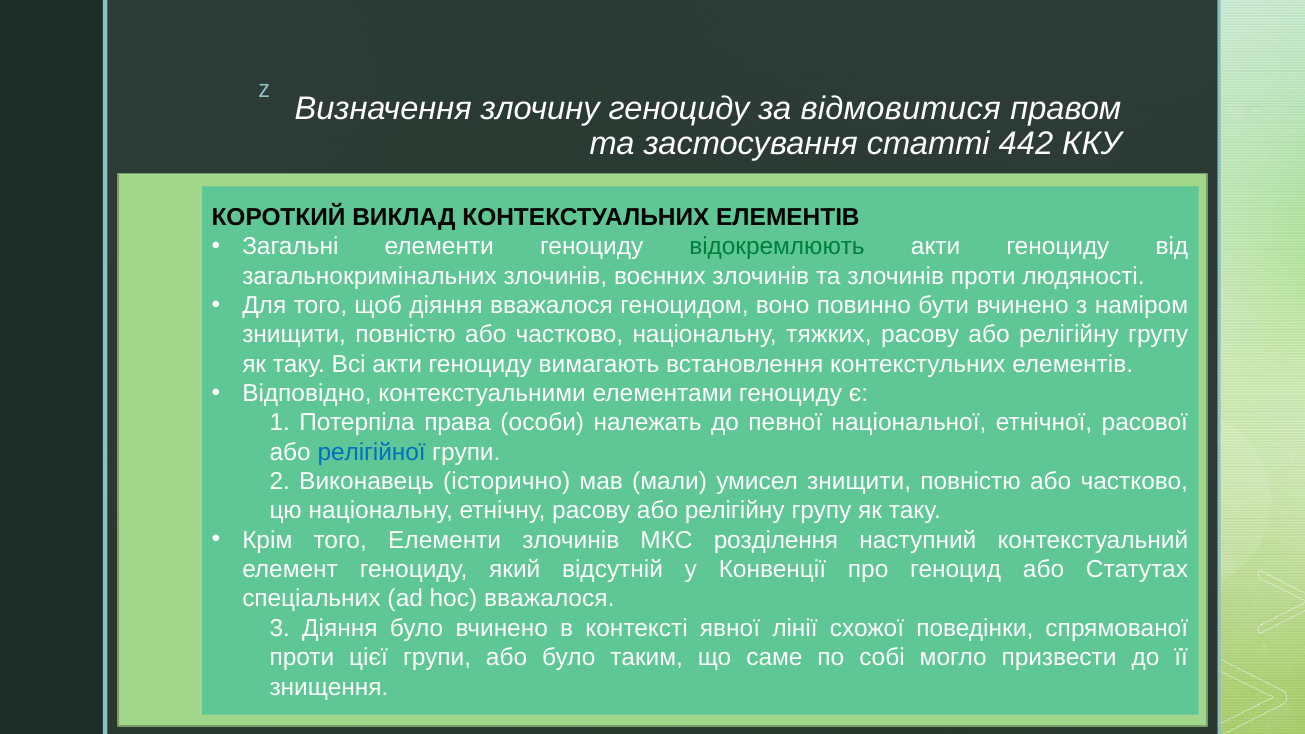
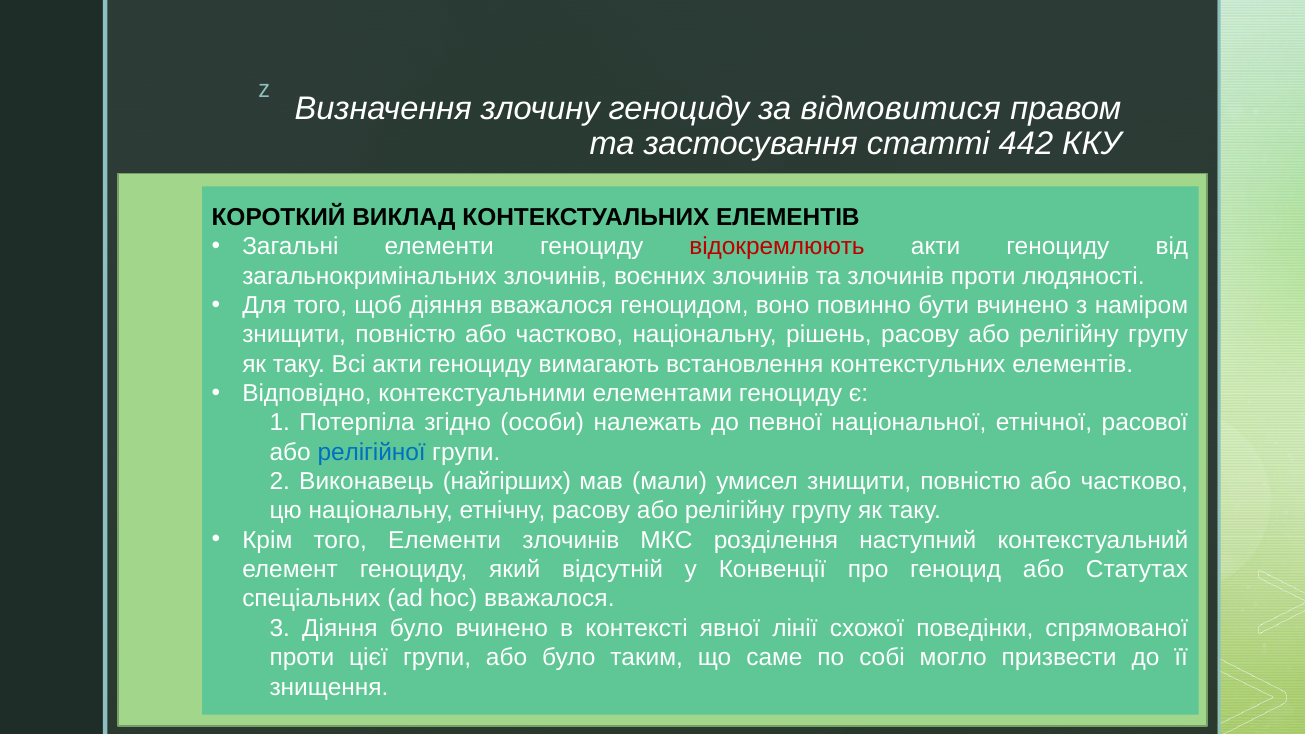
відокремлюють colour: green -> red
тяжких: тяжких -> рішень
права: права -> згідно
історично: історично -> найгірших
